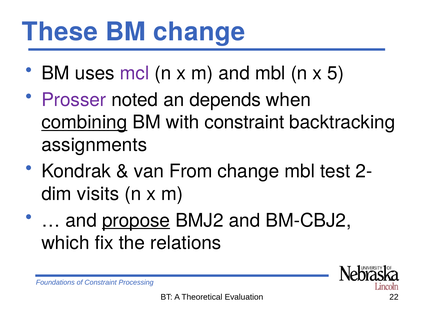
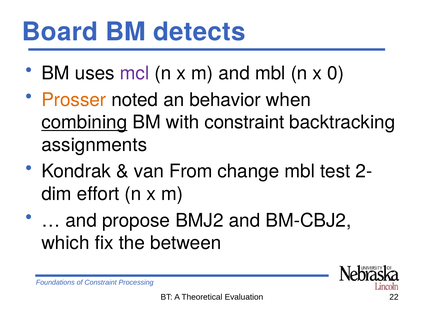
These: These -> Board
BM change: change -> detects
5: 5 -> 0
Prosser colour: purple -> orange
depends: depends -> behavior
visits: visits -> effort
propose underline: present -> none
relations: relations -> between
